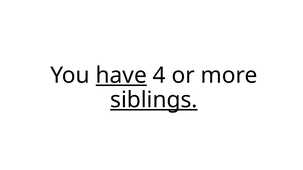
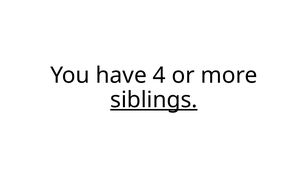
have underline: present -> none
